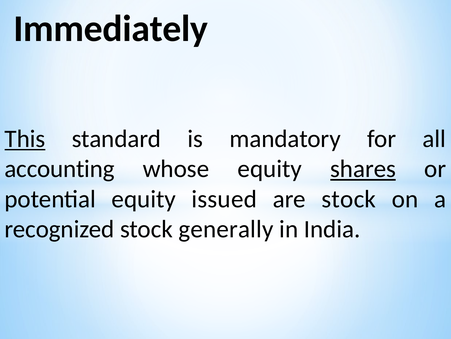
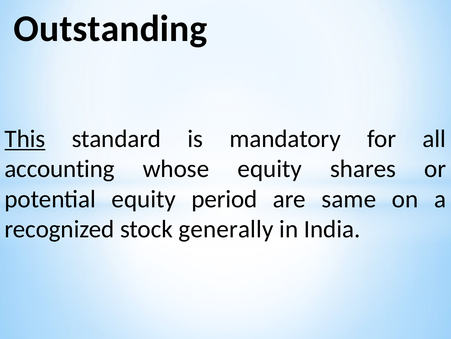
Immediately: Immediately -> Outstanding
shares underline: present -> none
issued: issued -> period
are stock: stock -> same
